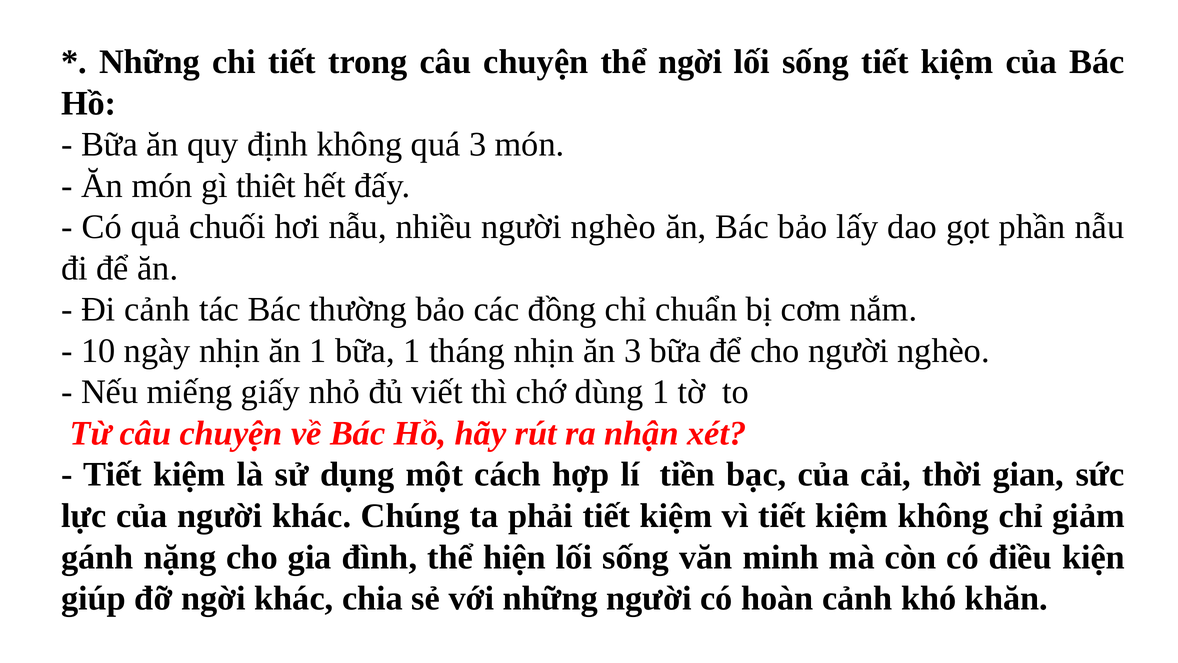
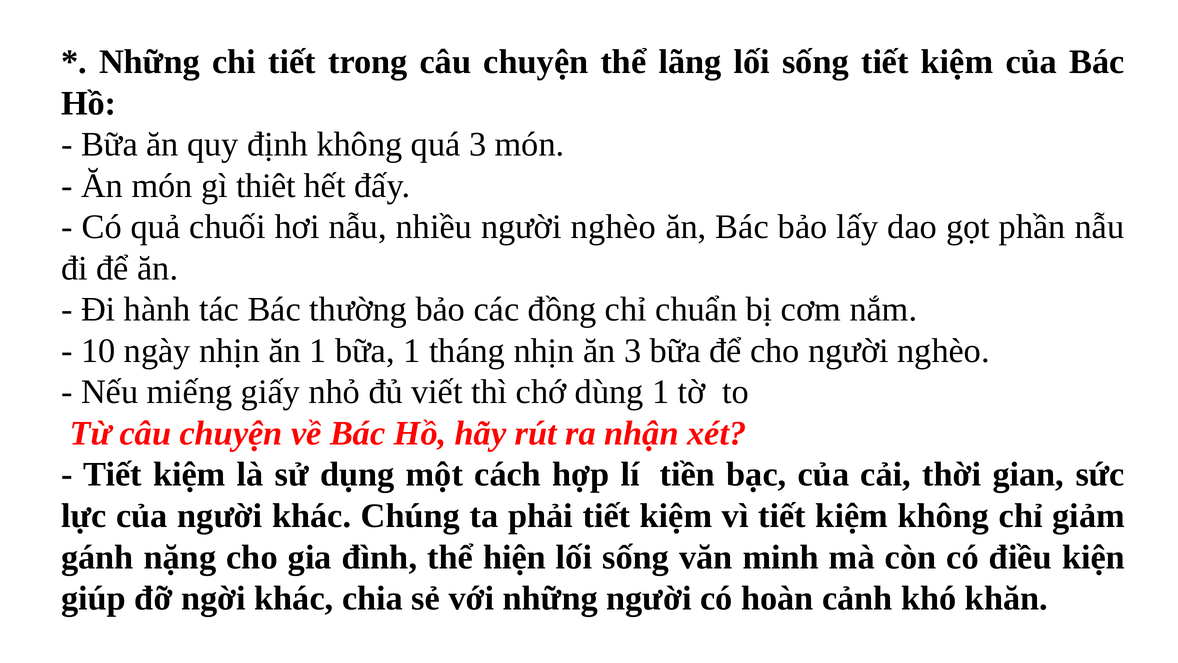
thể ngời: ngời -> lãng
Đi cảnh: cảnh -> hành
